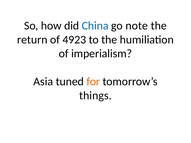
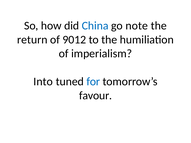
4923: 4923 -> 9012
Asia: Asia -> Into
for colour: orange -> blue
things: things -> favour
